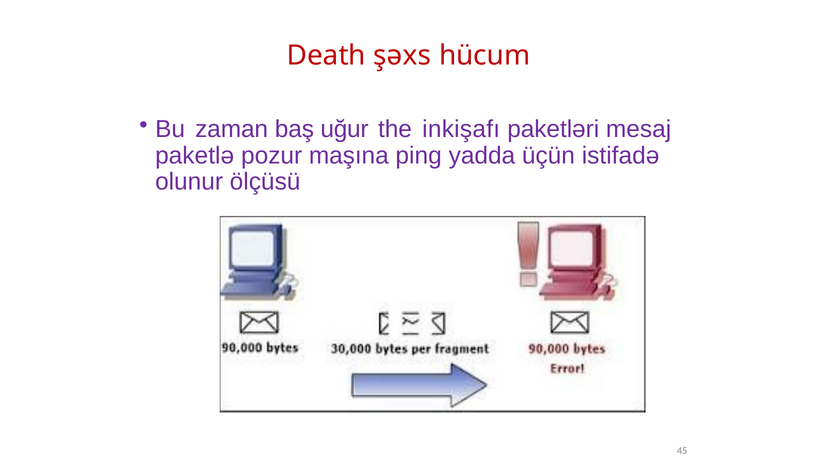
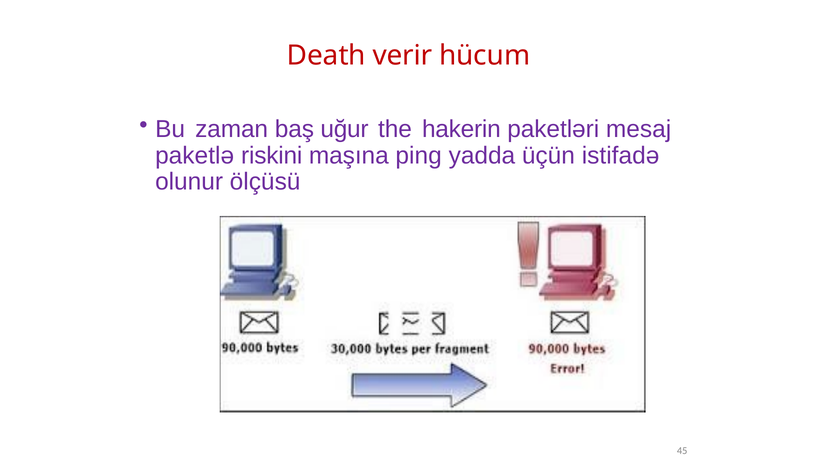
şəxs: şəxs -> verir
inkişafı: inkişafı -> hakerin
pozur: pozur -> riskini
